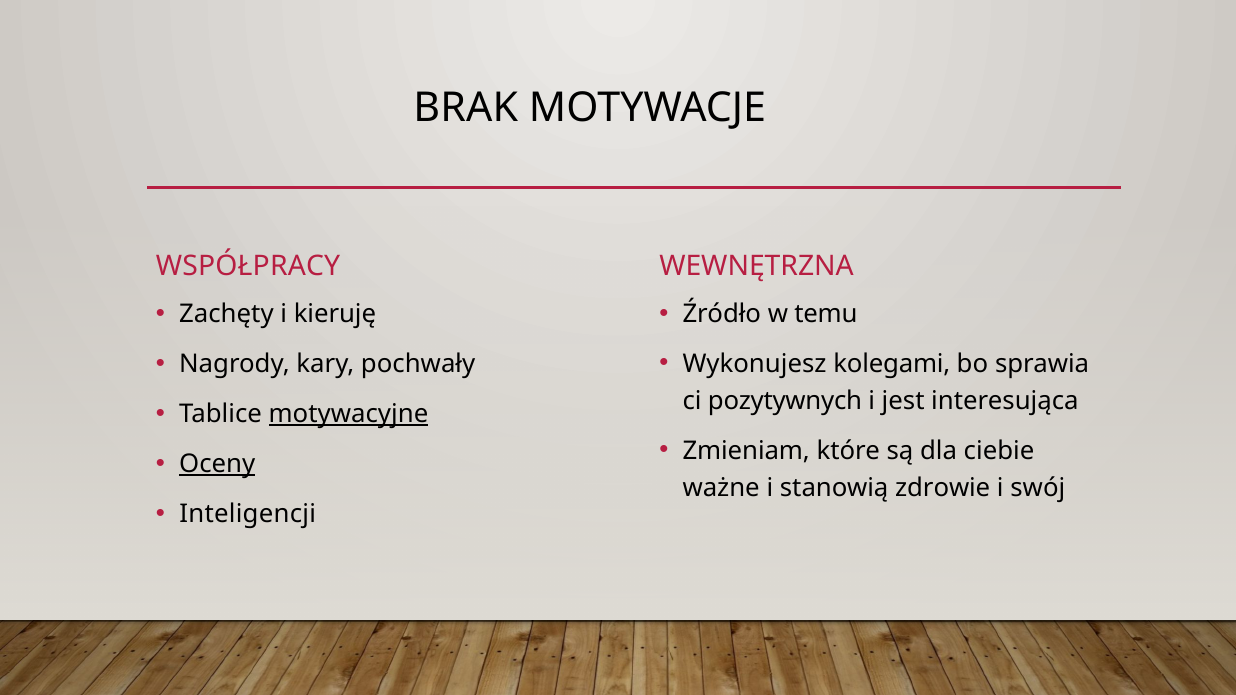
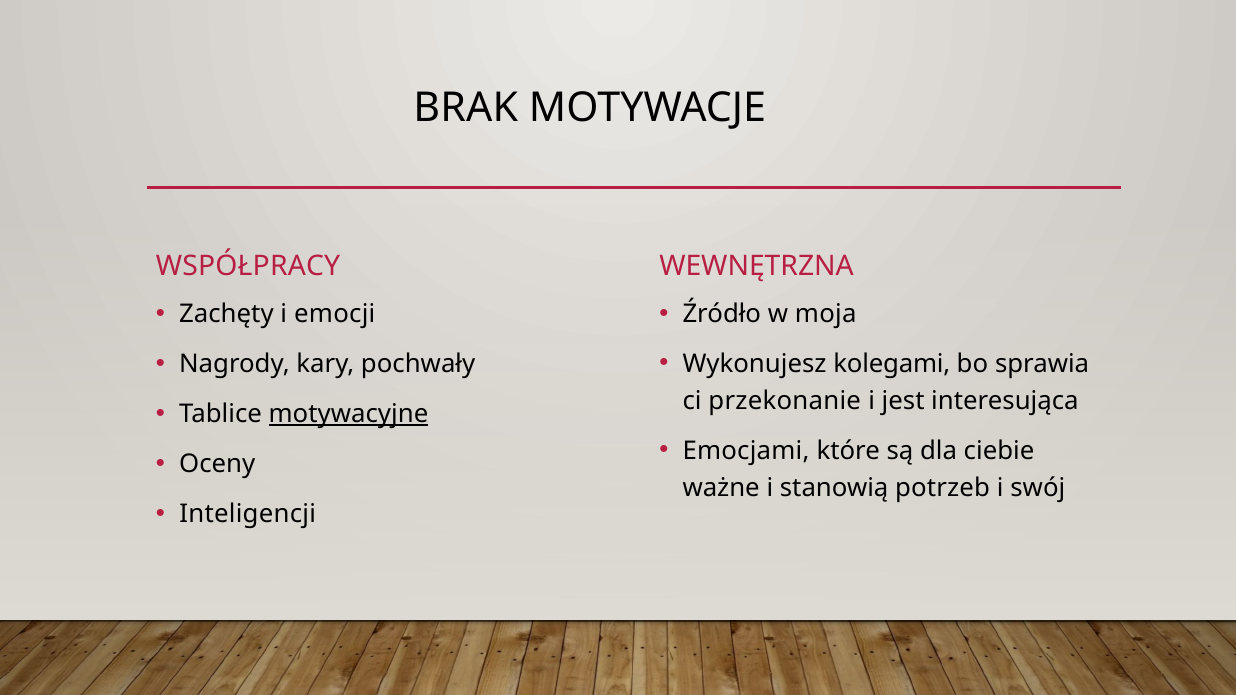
temu: temu -> moja
kieruję: kieruję -> emocji
pozytywnych: pozytywnych -> przekonanie
Zmieniam: Zmieniam -> Emocjami
Oceny underline: present -> none
zdrowie: zdrowie -> potrzeb
